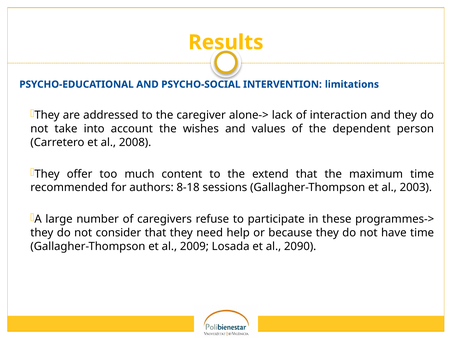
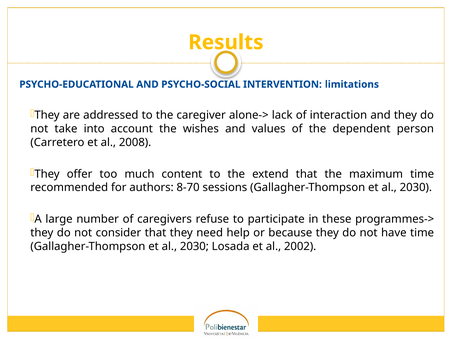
8-18: 8-18 -> 8-70
2003 at (416, 188): 2003 -> 2030
2009 at (194, 246): 2009 -> 2030
2090: 2090 -> 2002
